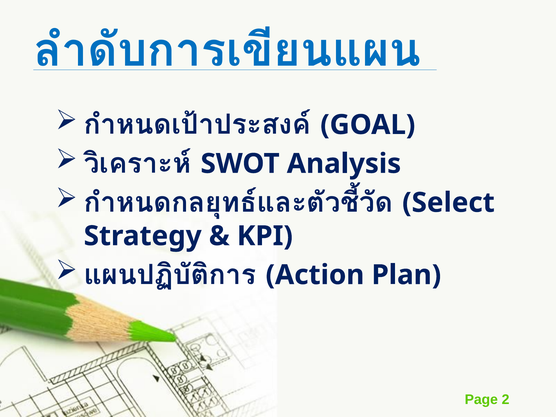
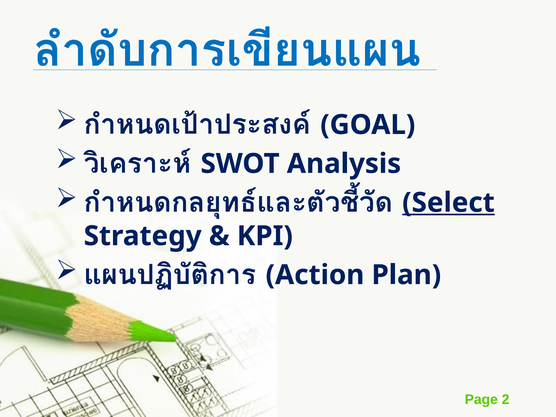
Select underline: none -> present
